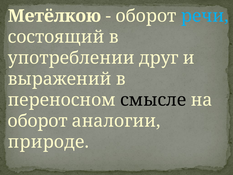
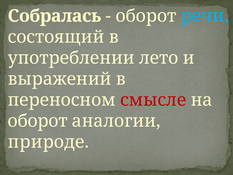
Метёлкою: Метёлкою -> Собралась
друг: друг -> лето
смысле colour: black -> red
